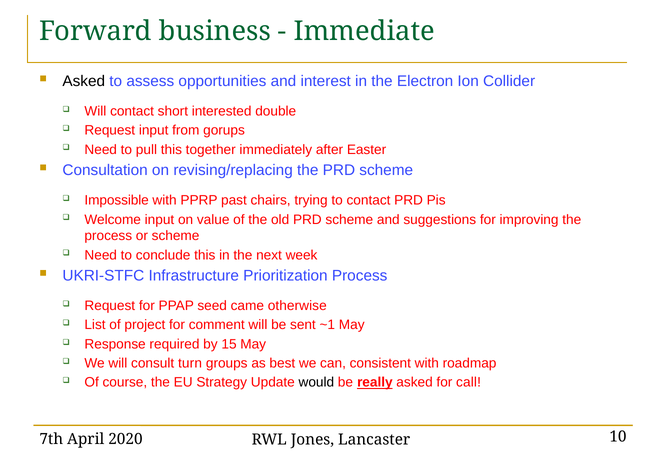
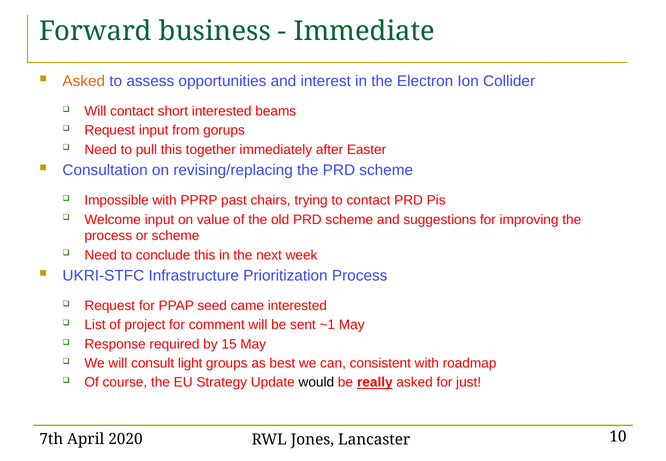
Asked at (84, 81) colour: black -> orange
double: double -> beams
came otherwise: otherwise -> interested
turn: turn -> light
call: call -> just
